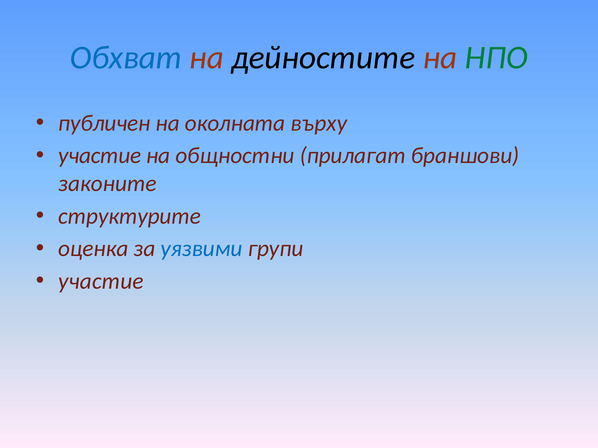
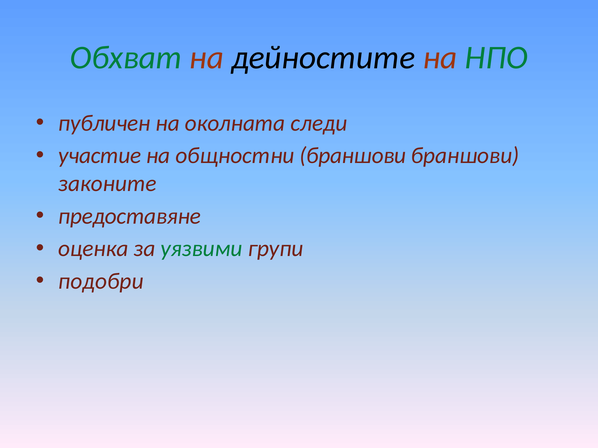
Обхват colour: blue -> green
върху: върху -> следи
общностни прилагат: прилагат -> браншови
структурите: структурите -> предоставяне
уязвими colour: blue -> green
участие at (101, 281): участие -> подобри
